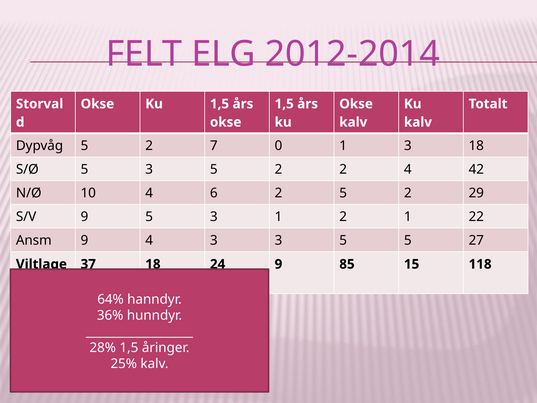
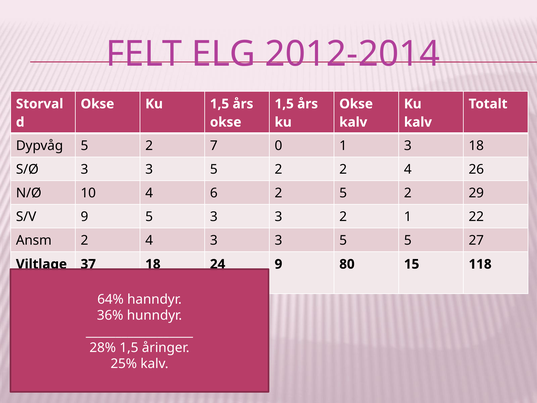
S/Ø 5: 5 -> 3
42: 42 -> 26
5 3 1: 1 -> 3
Ansm 9: 9 -> 2
85: 85 -> 80
